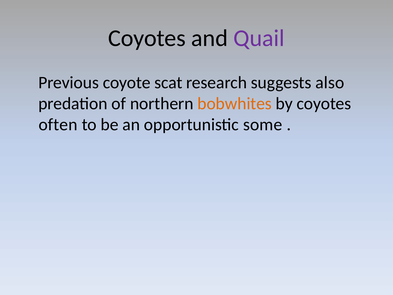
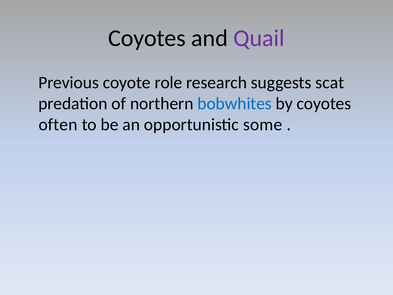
scat: scat -> role
also: also -> scat
bobwhites colour: orange -> blue
